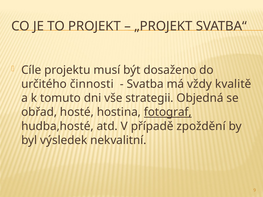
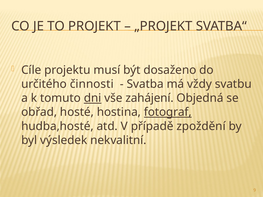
kvalitě: kvalitě -> svatbu
dni underline: none -> present
strategii: strategii -> zahájení
